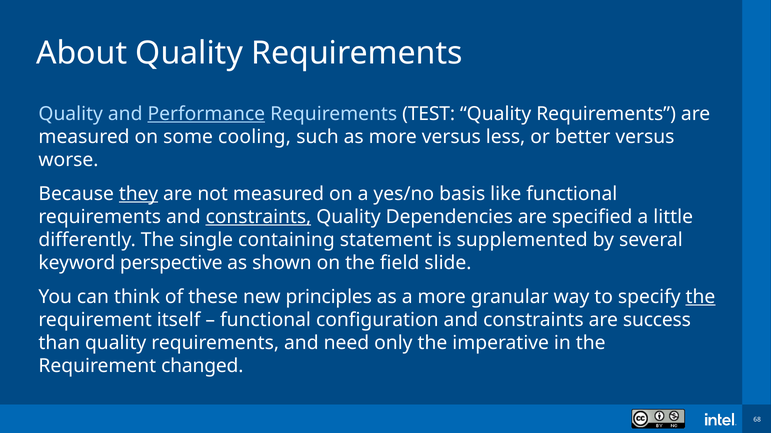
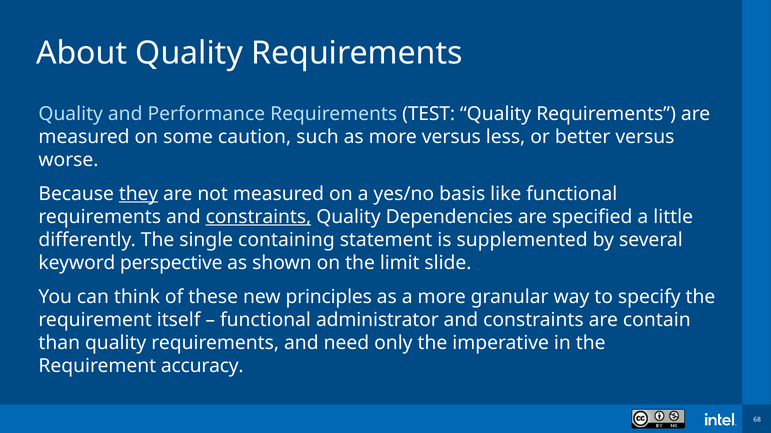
Performance underline: present -> none
cooling: cooling -> caution
field: field -> limit
the at (700, 297) underline: present -> none
configuration: configuration -> administrator
success: success -> contain
changed: changed -> accuracy
